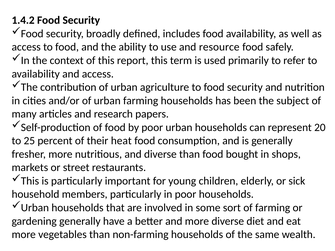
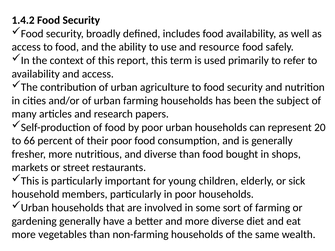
25: 25 -> 66
their heat: heat -> poor
